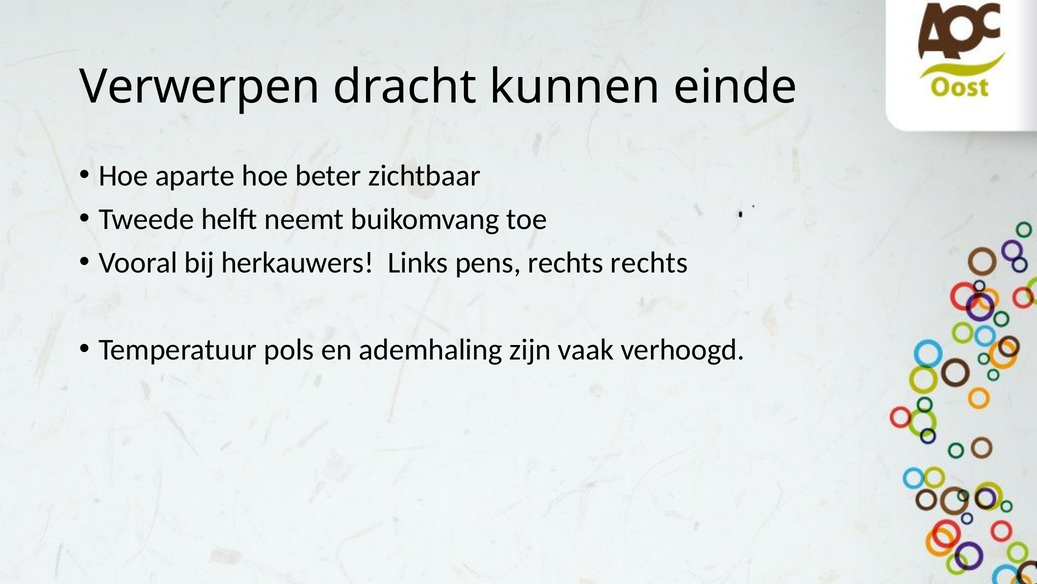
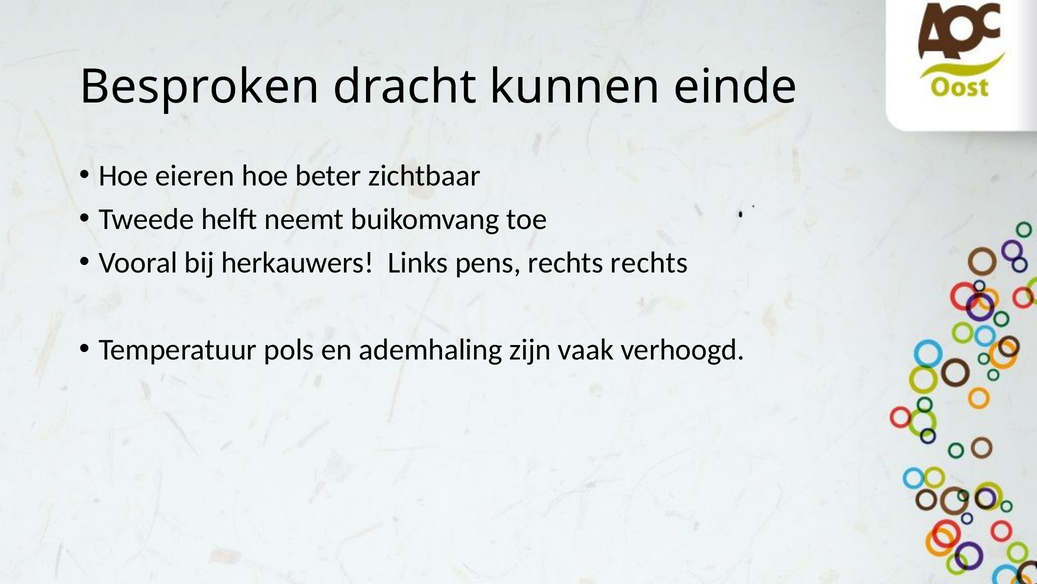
Verwerpen: Verwerpen -> Besproken
aparte: aparte -> eieren
